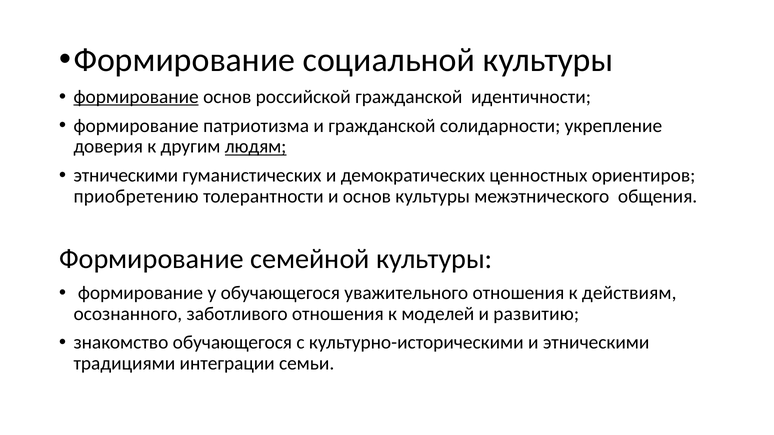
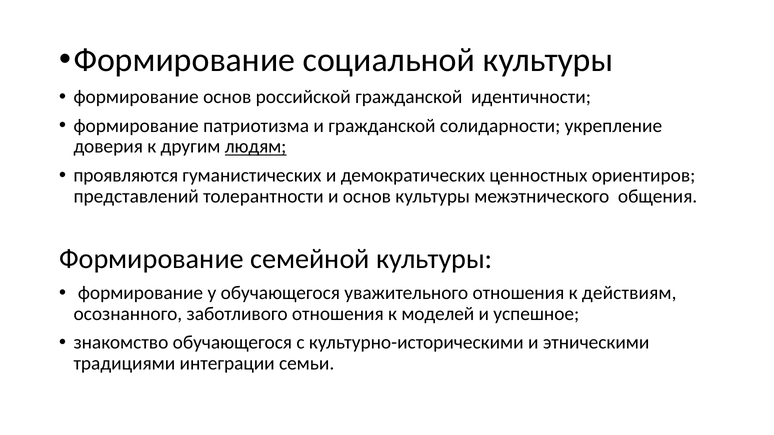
формирование at (136, 97) underline: present -> none
этническими at (126, 176): этническими -> проявляются
приобретению: приобретению -> представлений
развитию: развитию -> успешное
